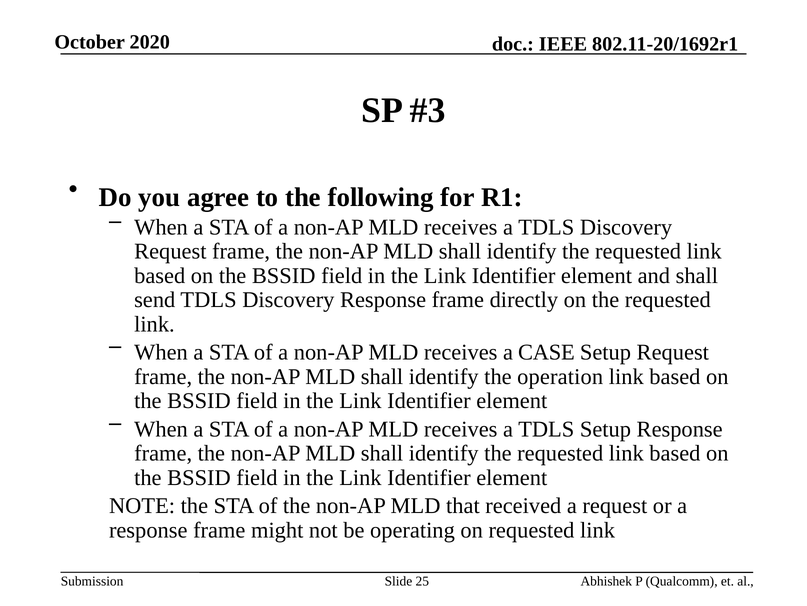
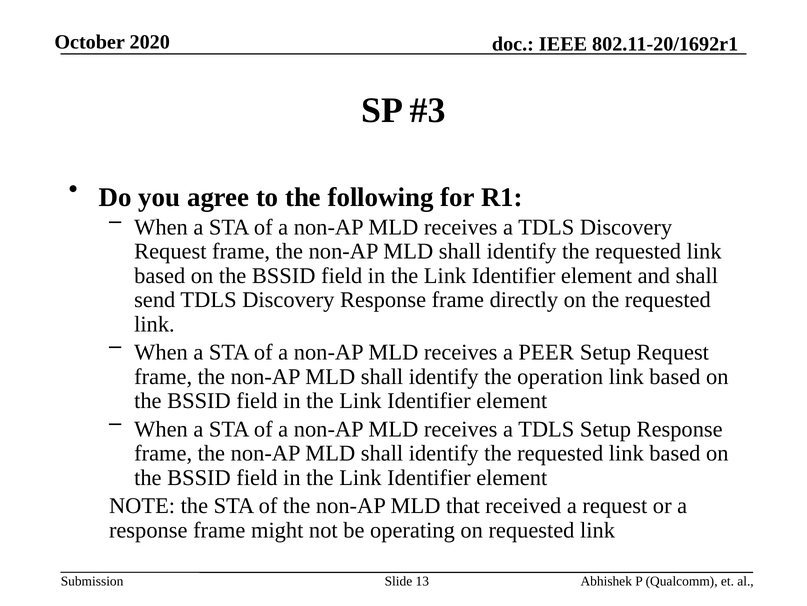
CASE: CASE -> PEER
25: 25 -> 13
